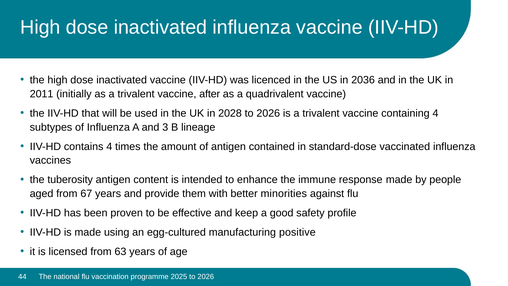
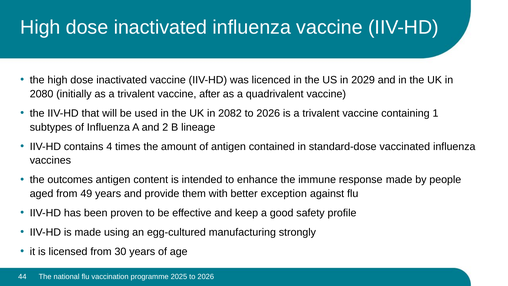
2036: 2036 -> 2029
2011: 2011 -> 2080
2028: 2028 -> 2082
containing 4: 4 -> 1
3: 3 -> 2
tuberosity: tuberosity -> outcomes
67: 67 -> 49
minorities: minorities -> exception
positive: positive -> strongly
63: 63 -> 30
